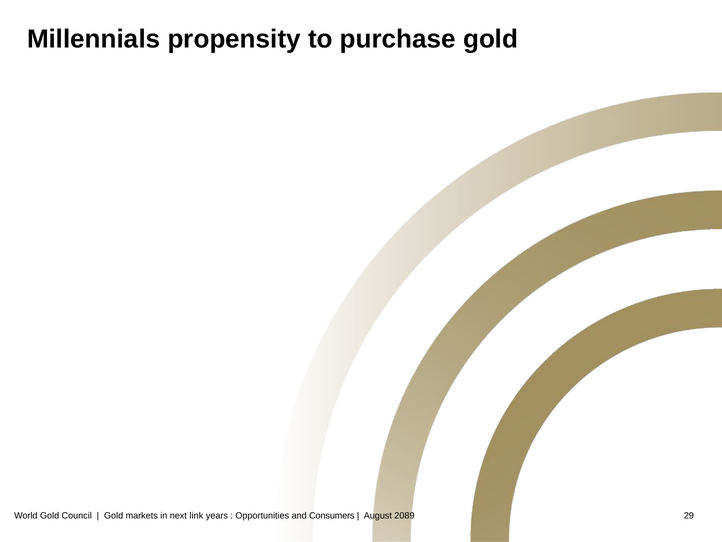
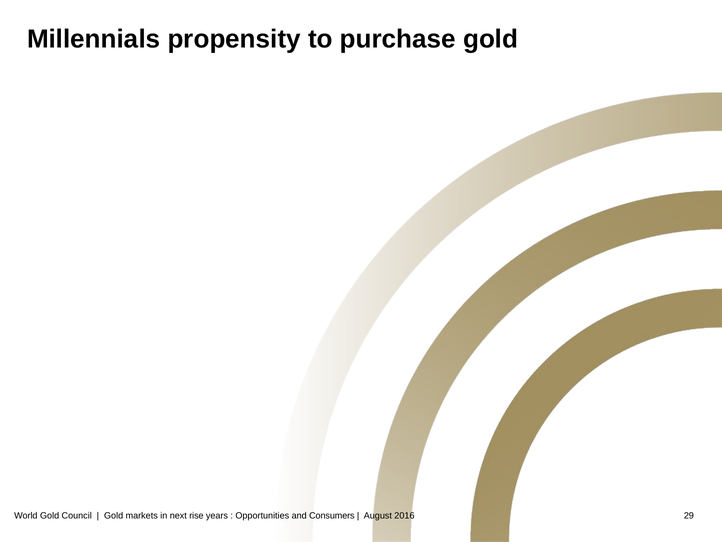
link: link -> rise
2089: 2089 -> 2016
